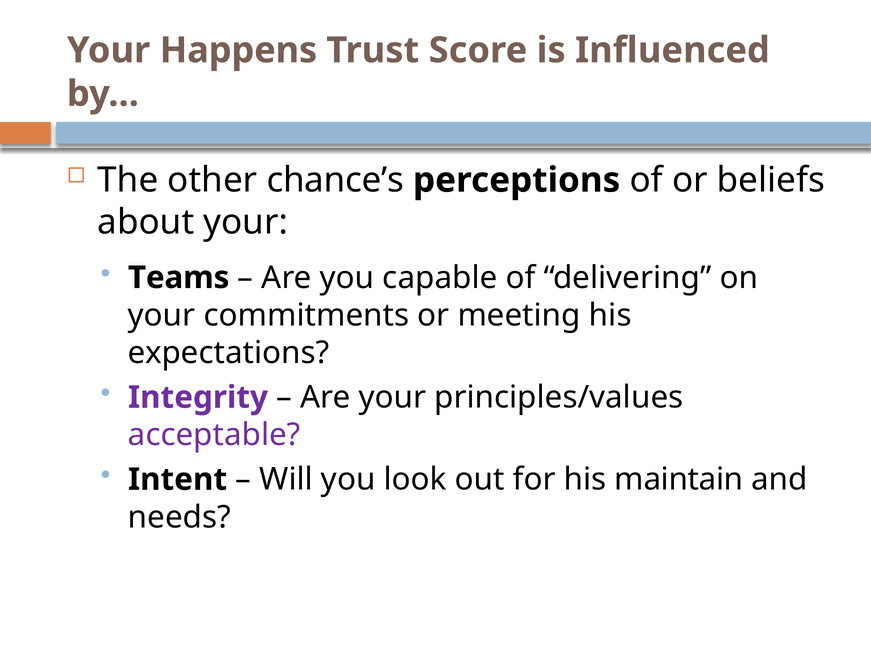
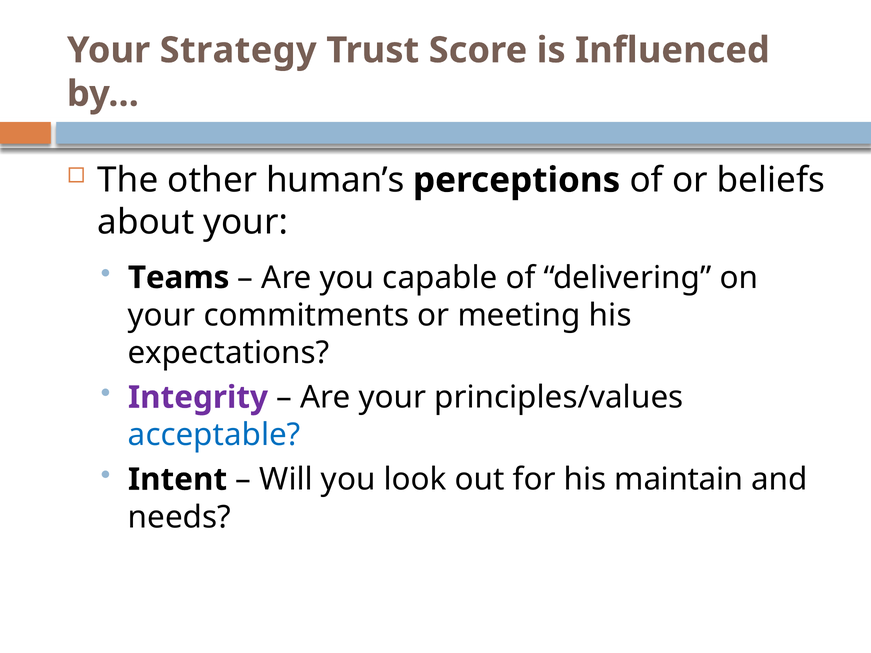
Happens: Happens -> Strategy
chance’s: chance’s -> human’s
acceptable colour: purple -> blue
